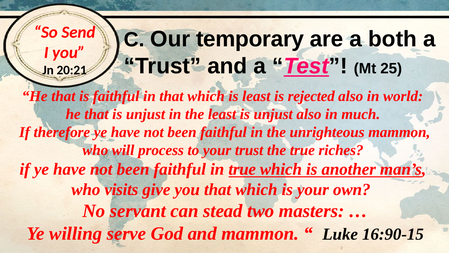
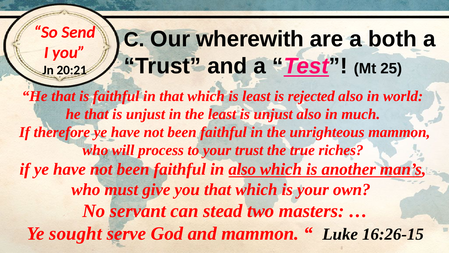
temporary: temporary -> wherewith
in true: true -> also
visits: visits -> must
willing: willing -> sought
16:90-15: 16:90-15 -> 16:26-15
